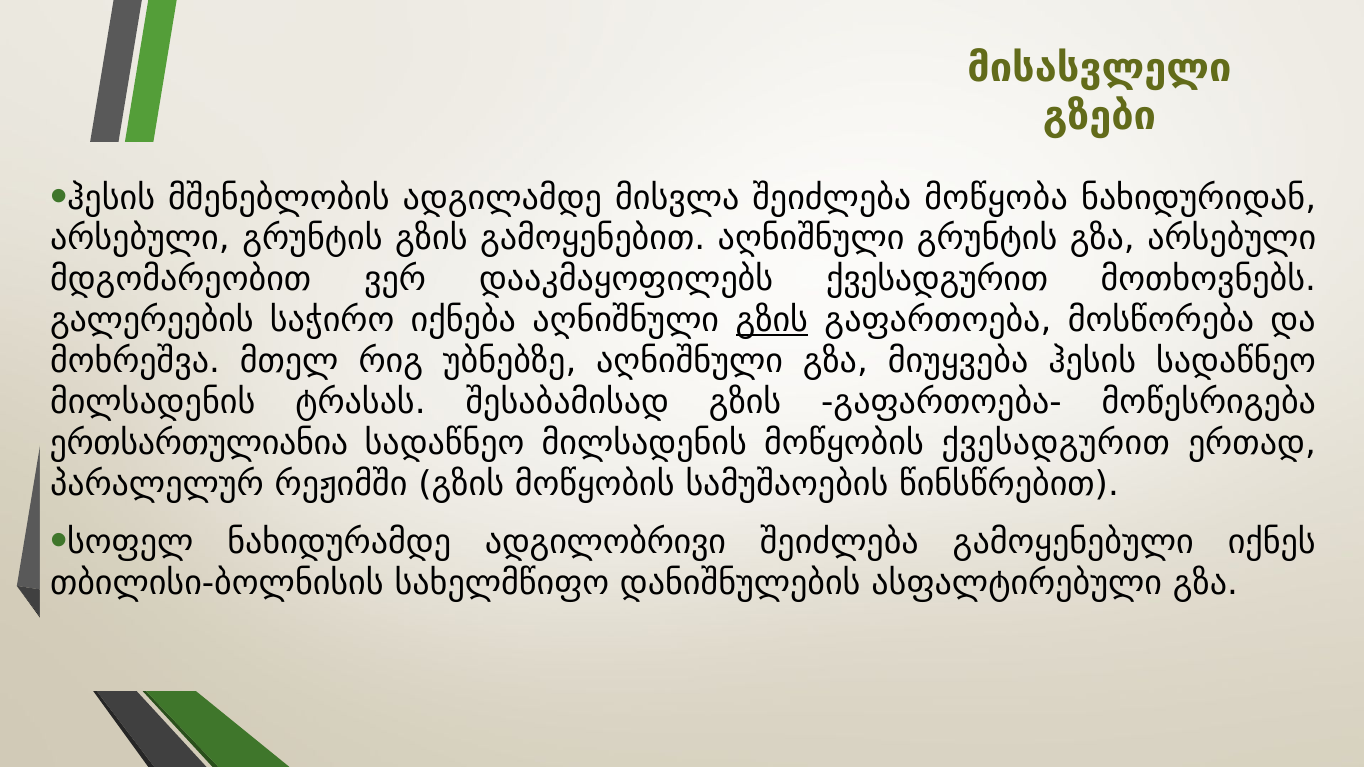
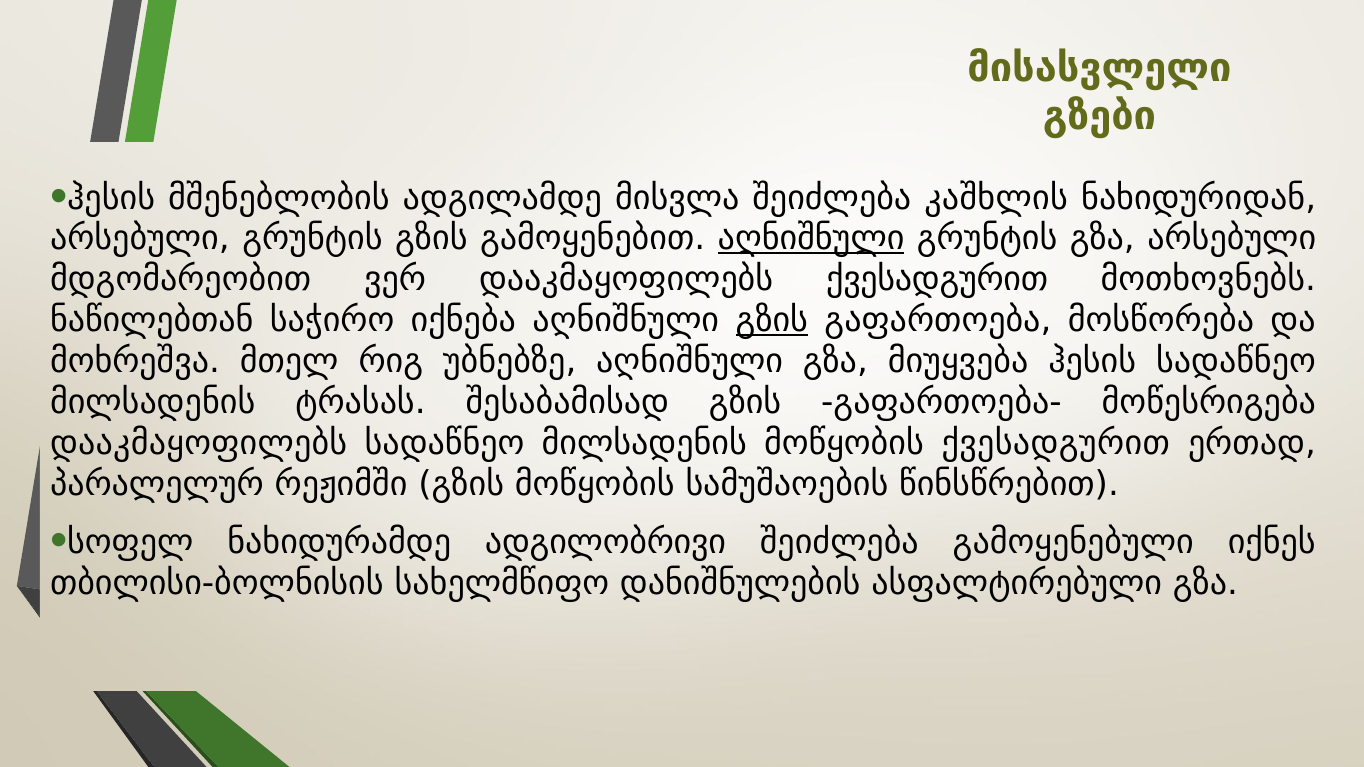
მოწყობა: მოწყობა -> კაშხლის
აღნიშნული at (811, 239) underline: none -> present
გალერეების: გალერეების -> ნაწილებთან
ერთსართულიანია at (199, 443): ერთსართულიანია -> დააკმაყოფილებს
